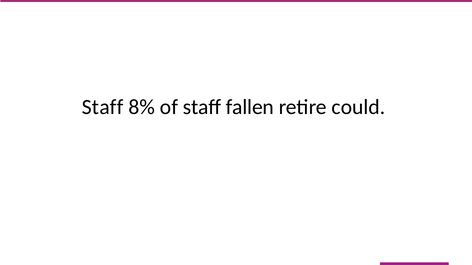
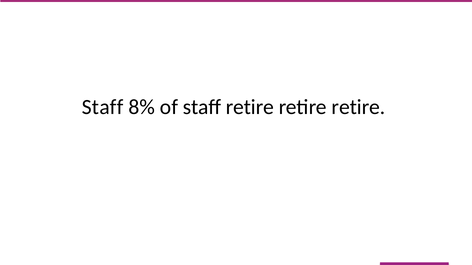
staff fallen: fallen -> retire
could at (358, 107): could -> retire
